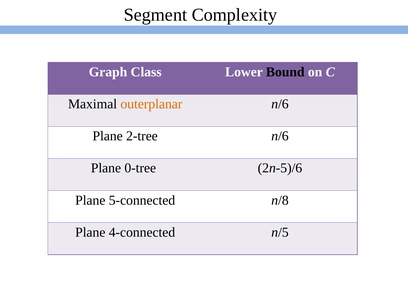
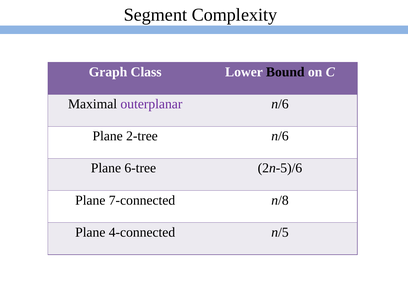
outerplanar colour: orange -> purple
0-tree: 0-tree -> 6-tree
5-connected: 5-connected -> 7-connected
